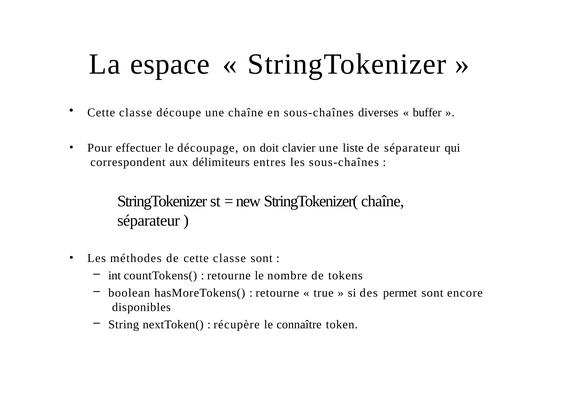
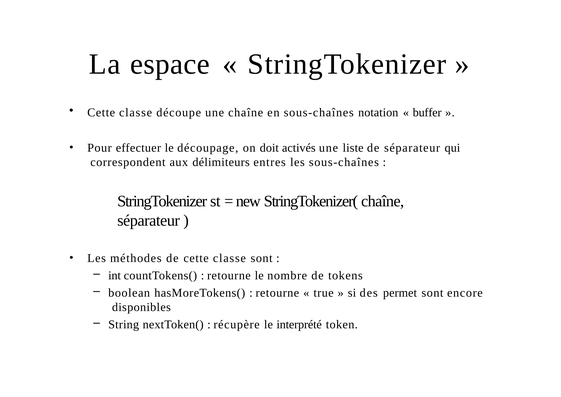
diverses: diverses -> notation
clavier: clavier -> activés
connaître: connaître -> interprété
